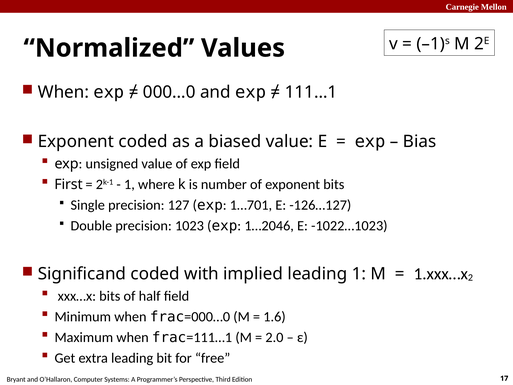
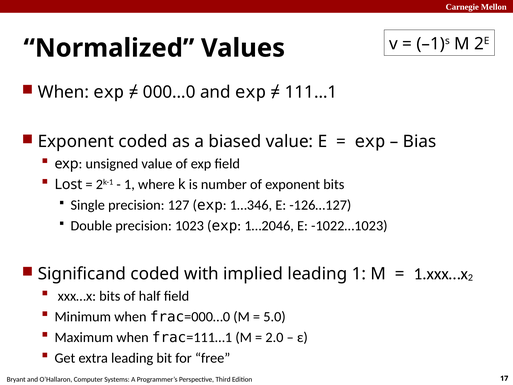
First: First -> Lost
1…701: 1…701 -> 1…346
1.6: 1.6 -> 5.0
